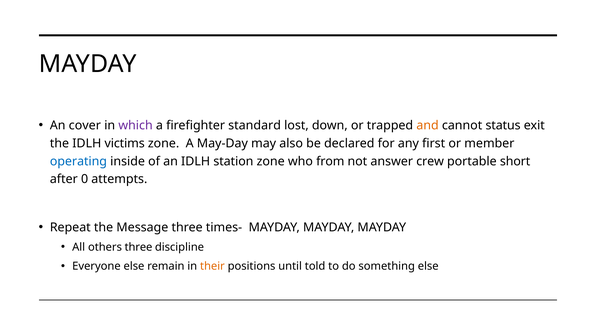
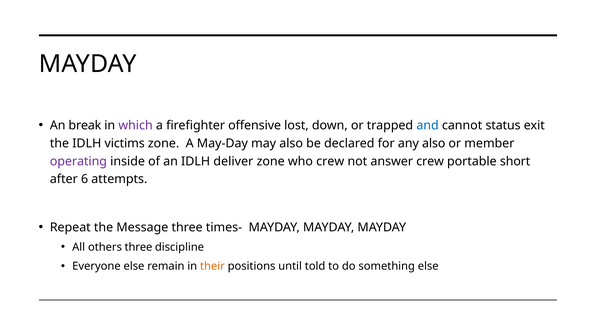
cover: cover -> break
standard: standard -> offensive
and colour: orange -> blue
any first: first -> also
operating colour: blue -> purple
station: station -> deliver
who from: from -> crew
0: 0 -> 6
